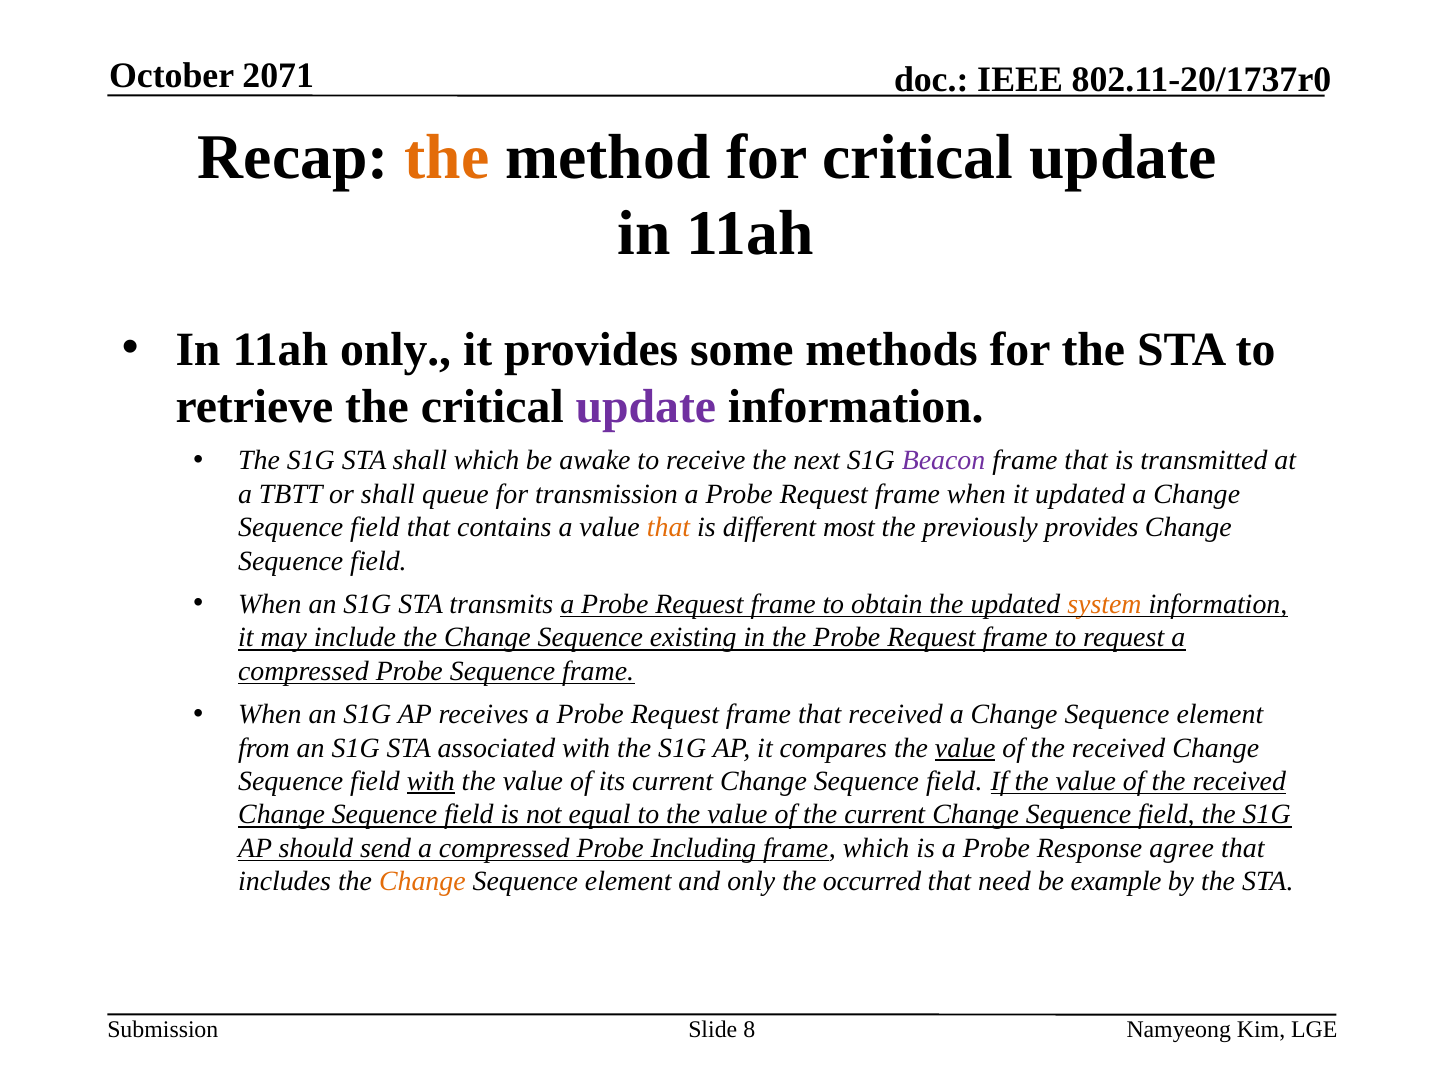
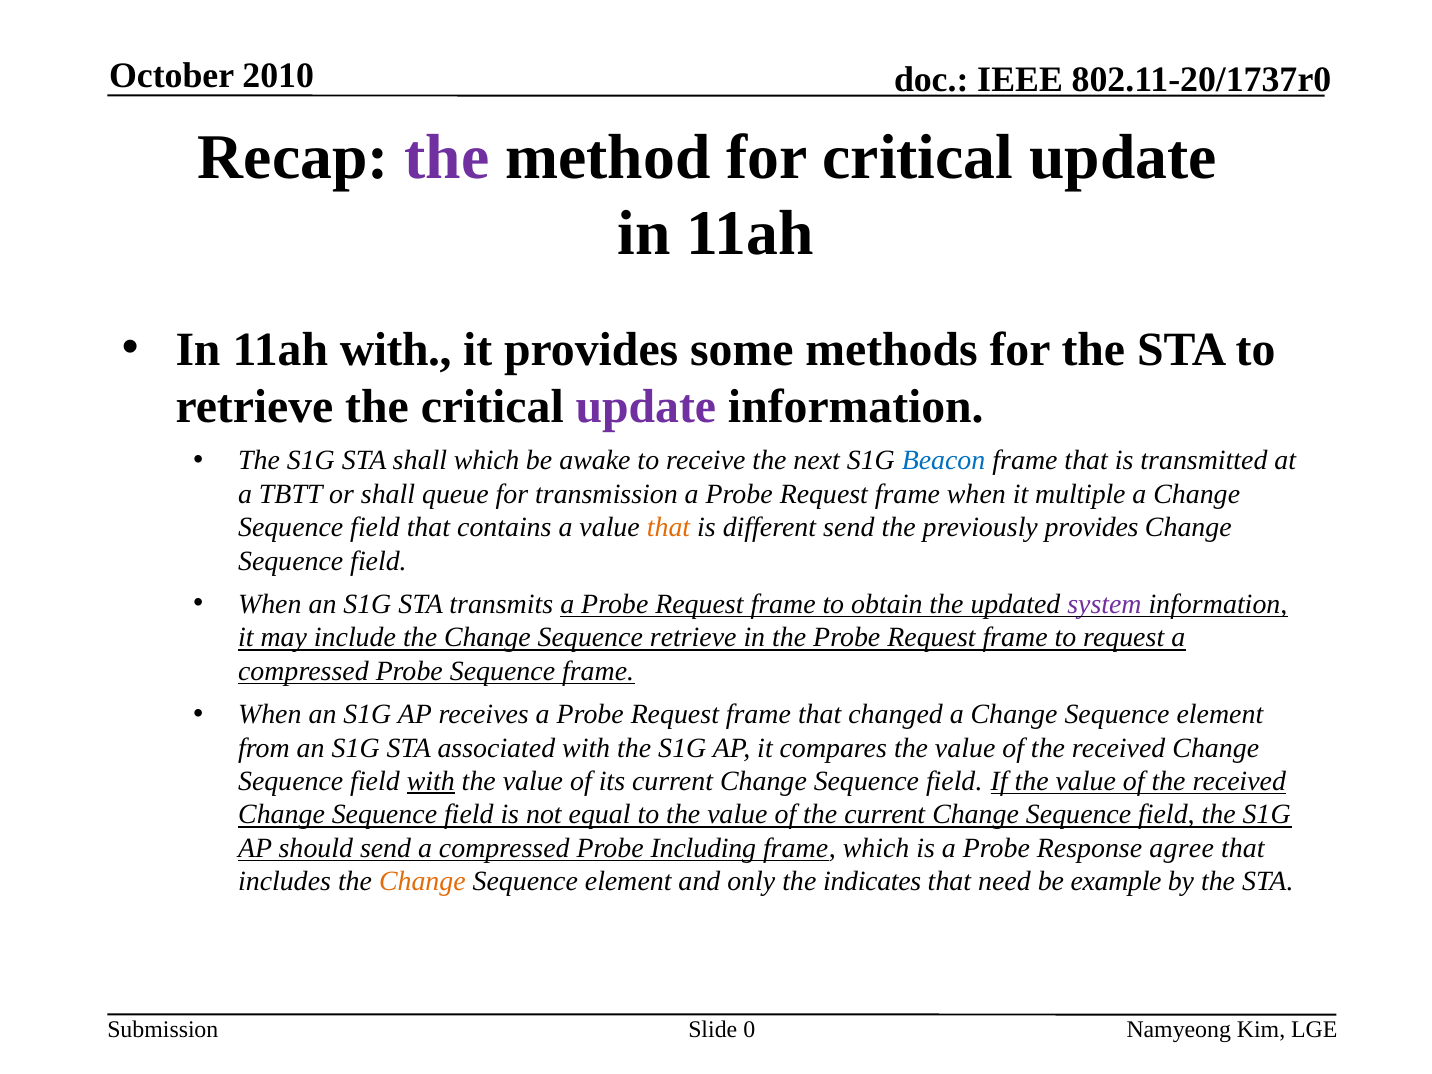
2071: 2071 -> 2010
the at (447, 157) colour: orange -> purple
11ah only: only -> with
Beacon colour: purple -> blue
it updated: updated -> multiple
different most: most -> send
system colour: orange -> purple
Sequence existing: existing -> retrieve
that received: received -> changed
value at (965, 748) underline: present -> none
occurred: occurred -> indicates
8: 8 -> 0
